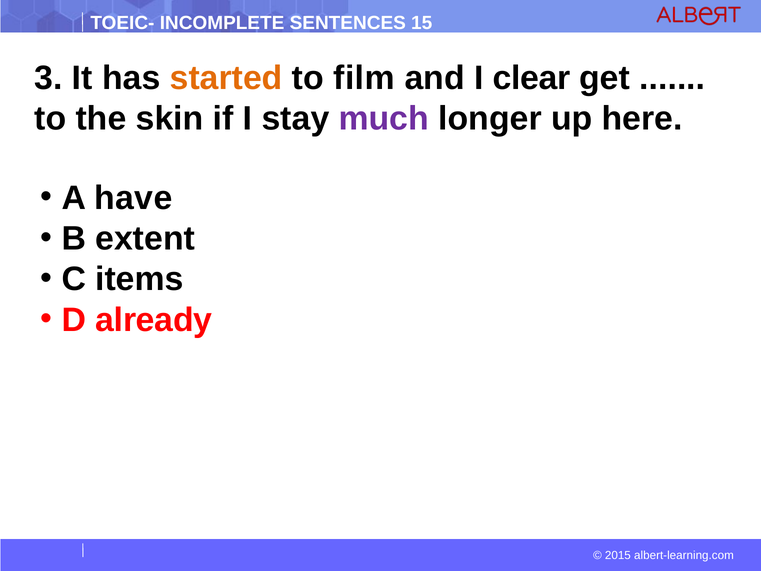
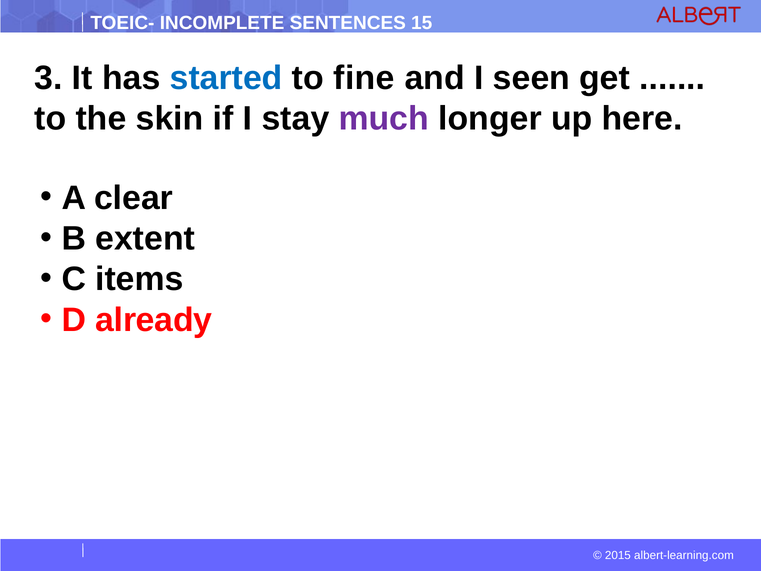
started colour: orange -> blue
film: film -> fine
clear: clear -> seen
have: have -> clear
